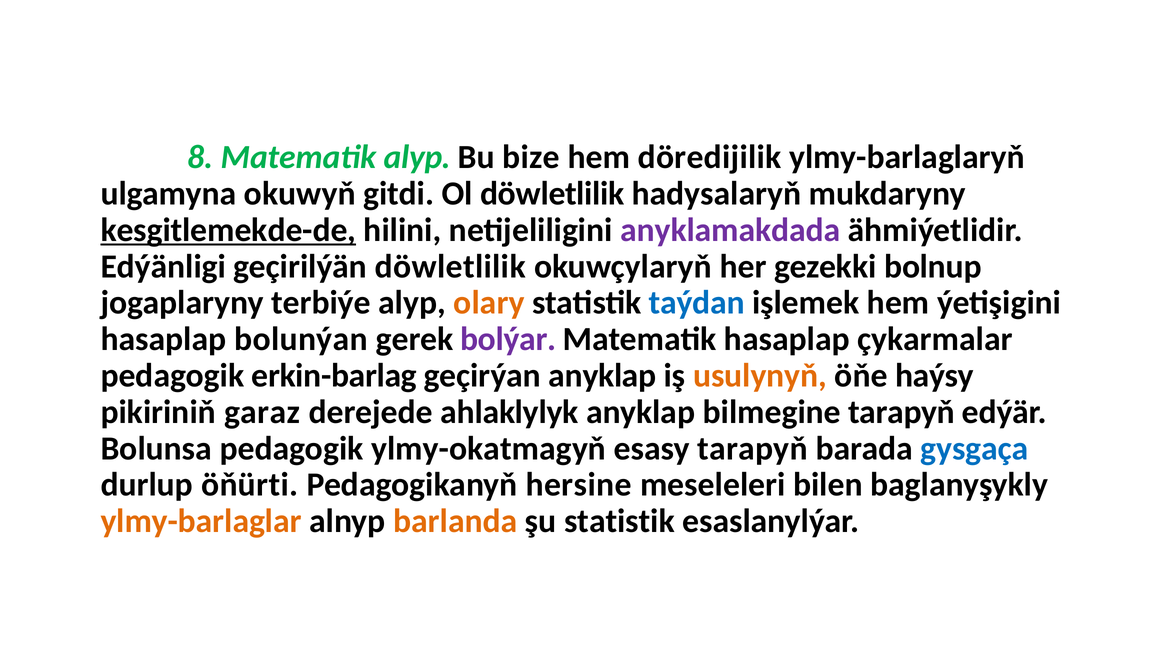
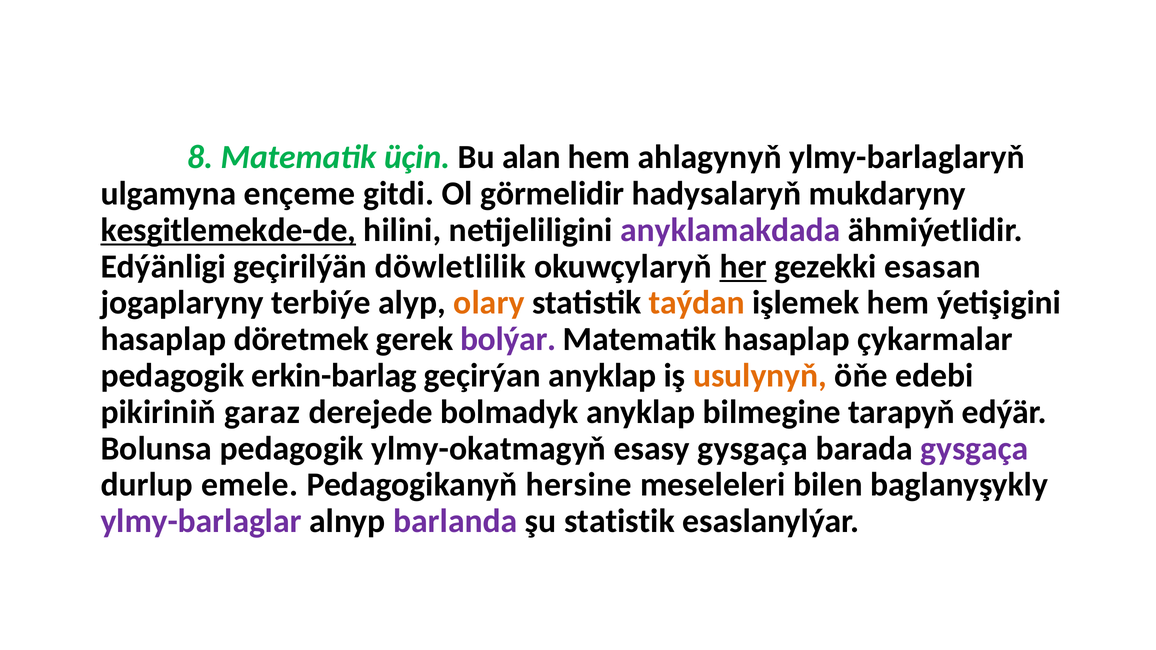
Matematik alyp: alyp -> üçin
bize: bize -> alan
döredijilik: döredijilik -> ahlagynyň
okuwyň: okuwyň -> ençeme
Ol döwletlilik: döwletlilik -> görmelidir
her underline: none -> present
bolnup: bolnup -> esasan
taýdan colour: blue -> orange
bolunýan: bolunýan -> döretmek
haýsy: haýsy -> edebi
ahlaklylyk: ahlaklylyk -> bolmadyk
esasy tarapyň: tarapyň -> gysgaça
gysgaça at (974, 449) colour: blue -> purple
öňürti: öňürti -> emele
ylmy-barlaglar colour: orange -> purple
barlanda colour: orange -> purple
